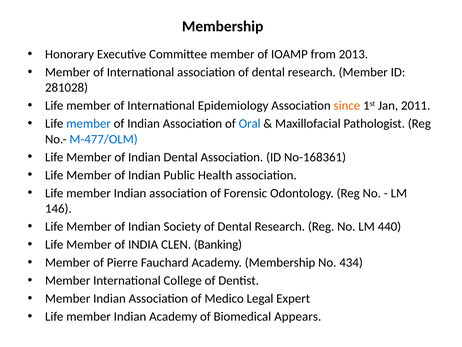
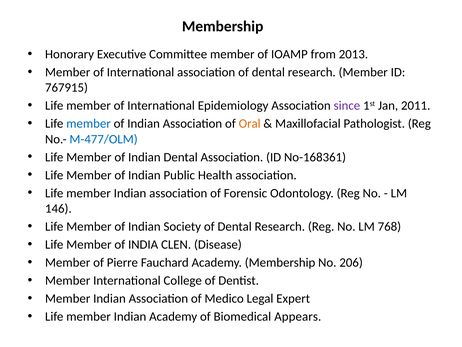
281028: 281028 -> 767915
since colour: orange -> purple
Oral colour: blue -> orange
440: 440 -> 768
Banking: Banking -> Disease
434: 434 -> 206
